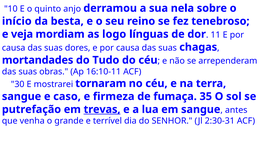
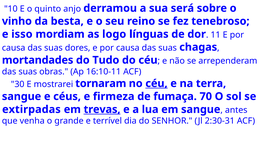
nela: nela -> será
início: início -> vinho
veja: veja -> isso
céu at (156, 84) underline: none -> present
caso: caso -> céus
35: 35 -> 70
putrefação: putrefação -> extirpadas
